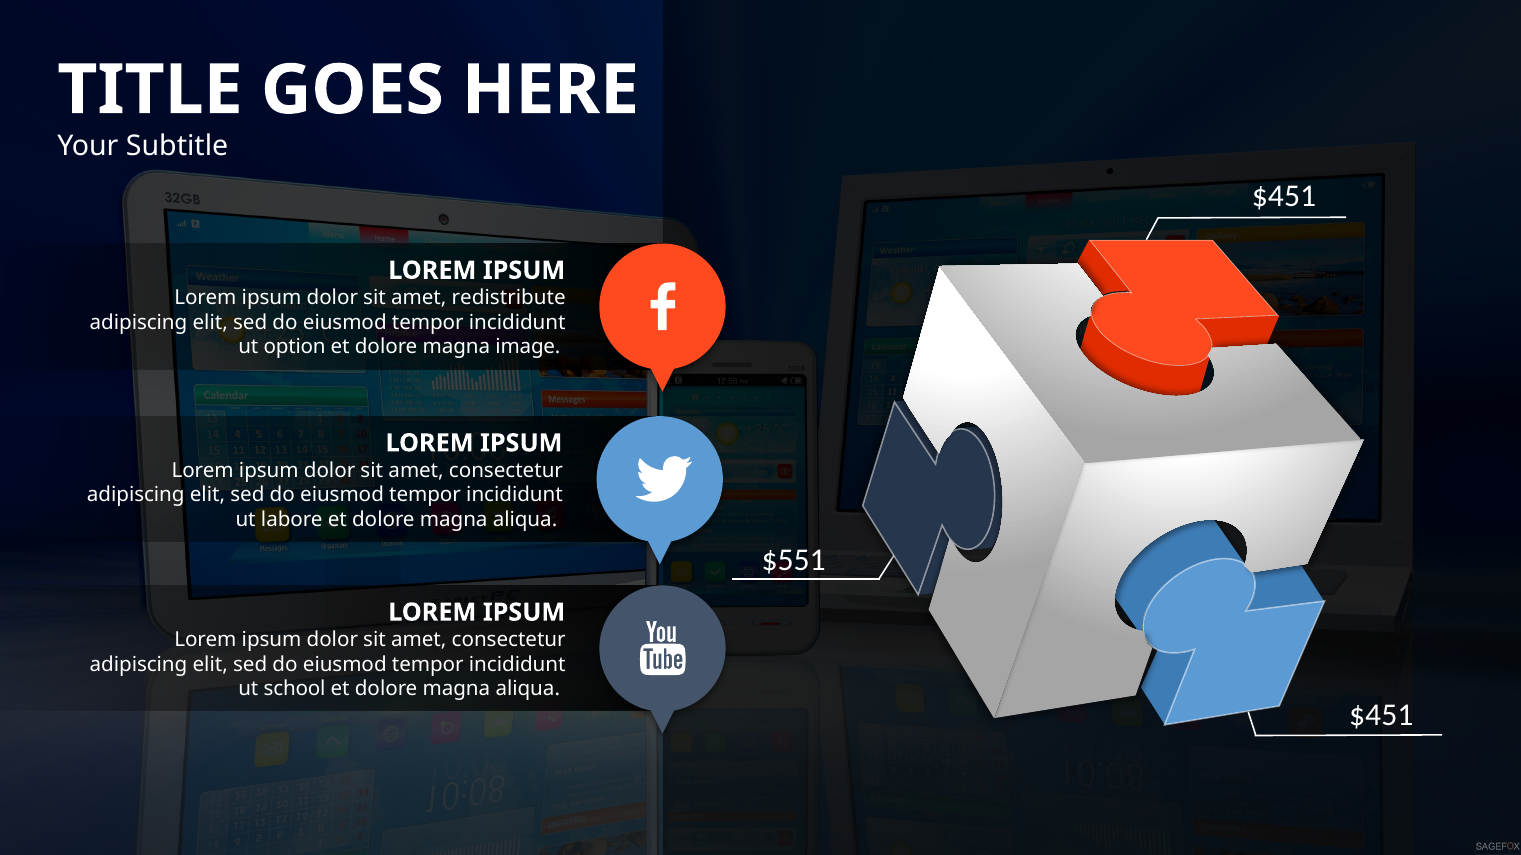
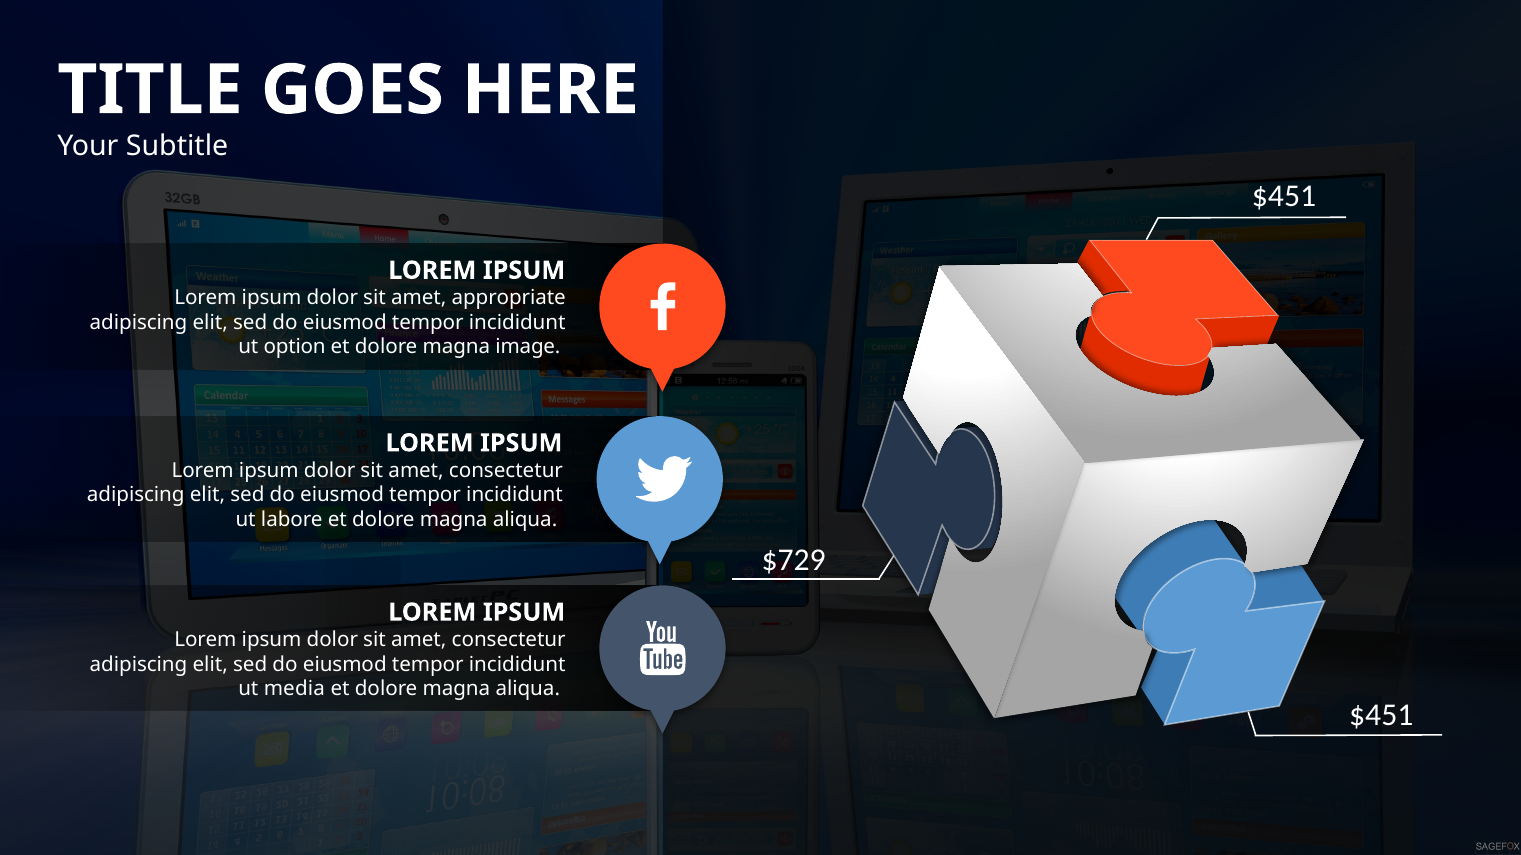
redistribute: redistribute -> appropriate
$551: $551 -> $729
school: school -> media
